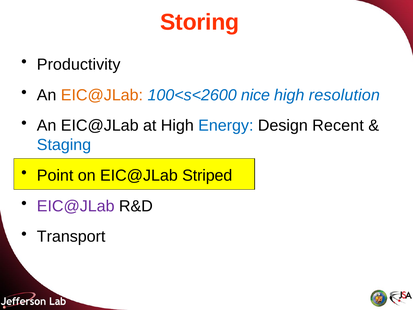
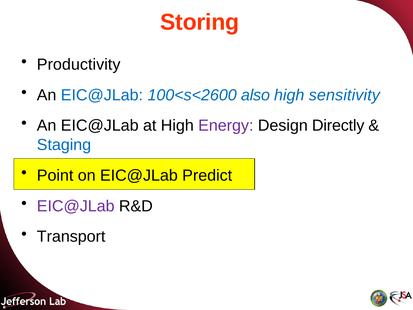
EIC@JLab at (102, 95) colour: orange -> blue
nice: nice -> also
resolution: resolution -> sensitivity
Energy colour: blue -> purple
Recent: Recent -> Directly
Striped: Striped -> Predict
